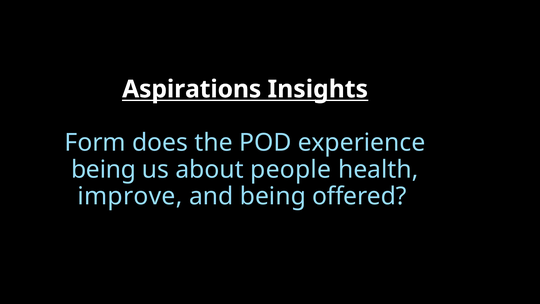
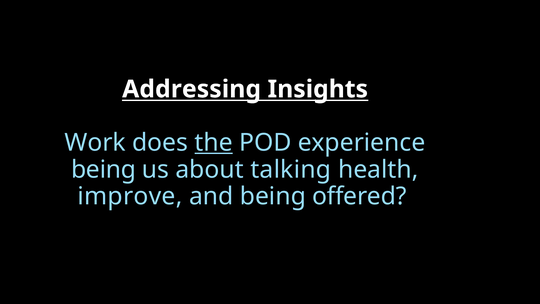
Aspirations: Aspirations -> Addressing
Form: Form -> Work
the underline: none -> present
people: people -> talking
